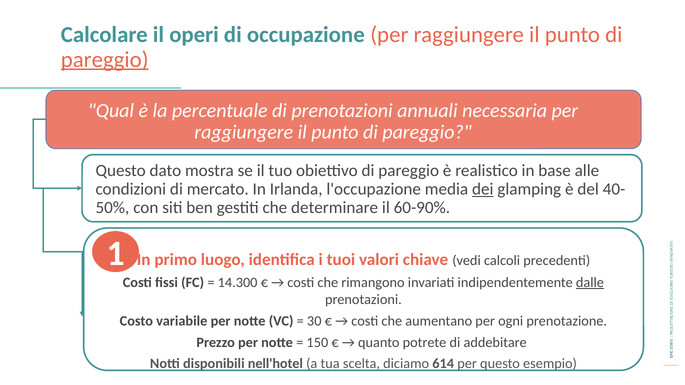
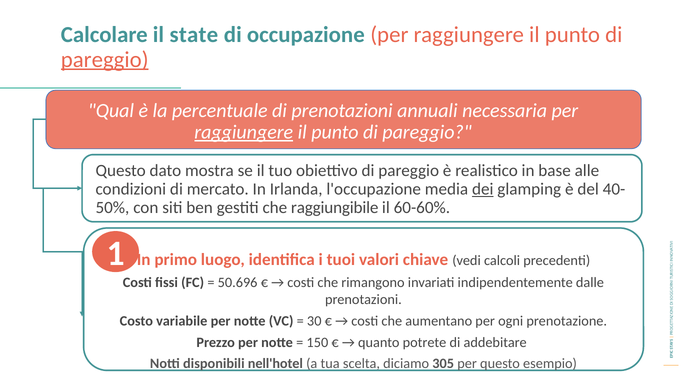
operi: operi -> state
raggiungere at (244, 132) underline: none -> present
determinare: determinare -> raggiungibile
60-90%: 60-90% -> 60-60%
14.300: 14.300 -> 50.696
dalle underline: present -> none
614: 614 -> 305
